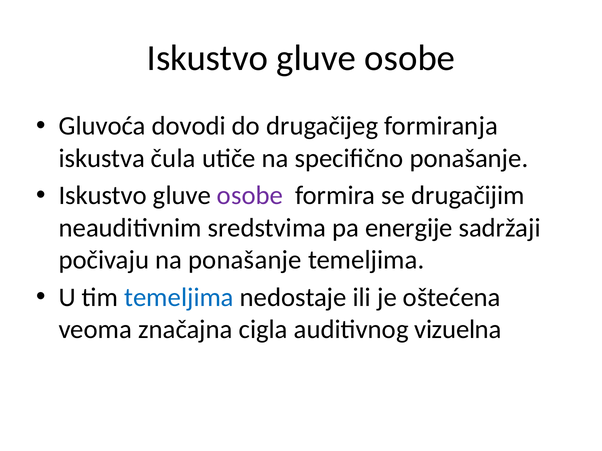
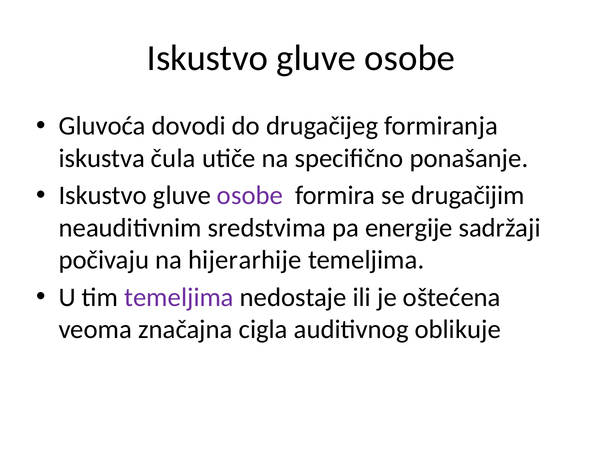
na ponašanje: ponašanje -> hijerarhije
temeljima at (179, 298) colour: blue -> purple
vizuelna: vizuelna -> oblikuje
